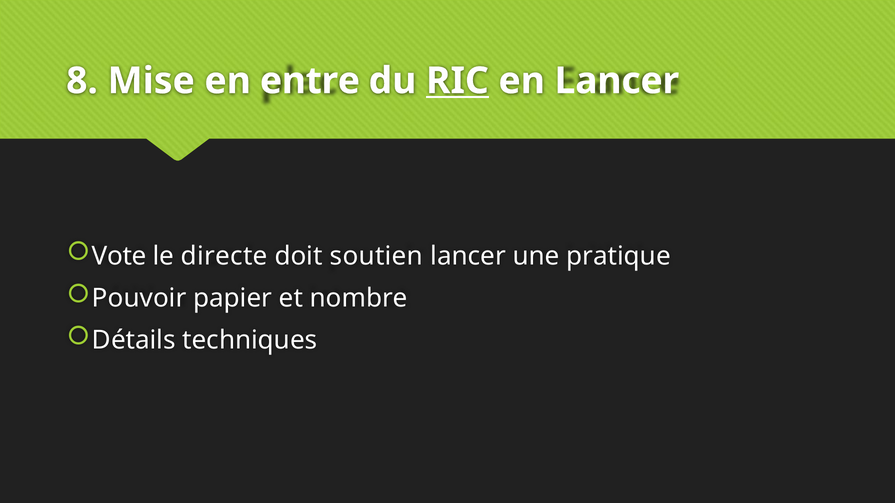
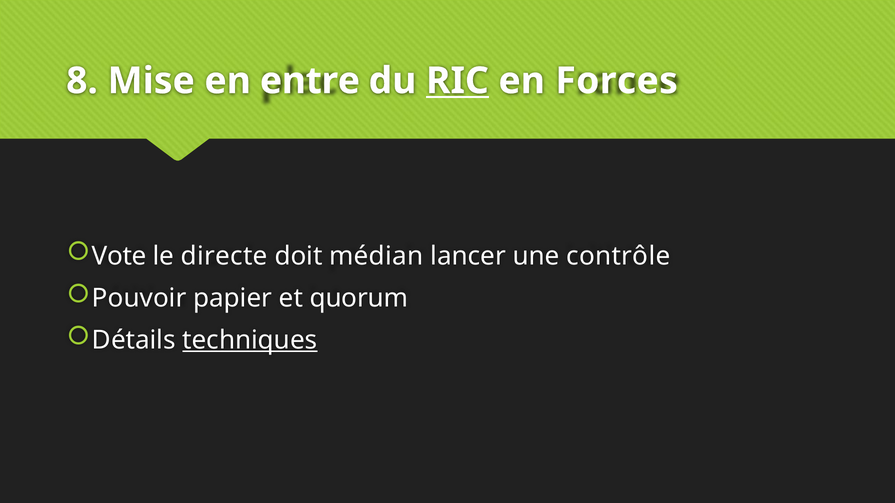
en Lancer: Lancer -> Forces
soutien: soutien -> médian
pratique: pratique -> contrôle
nombre: nombre -> quorum
techniques underline: none -> present
